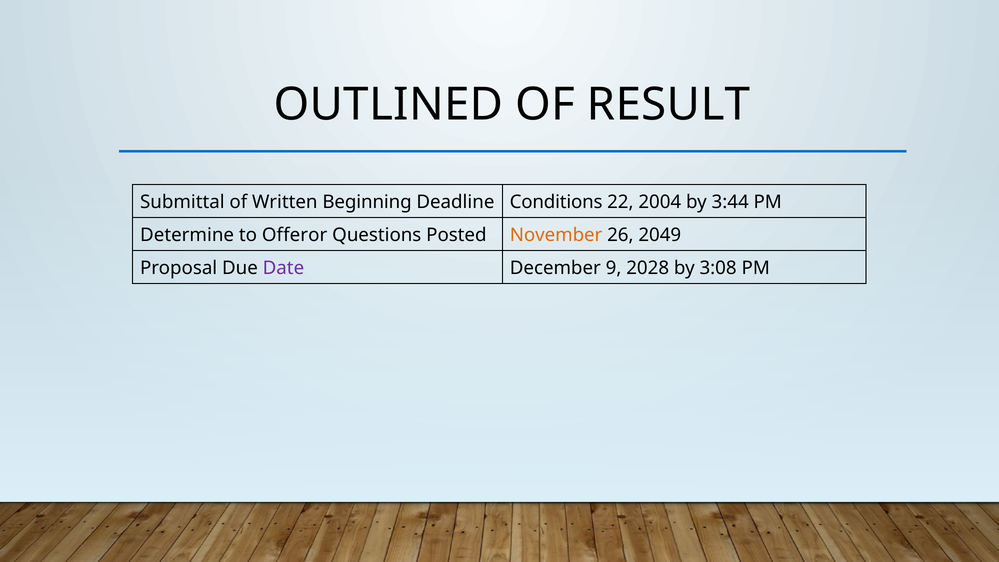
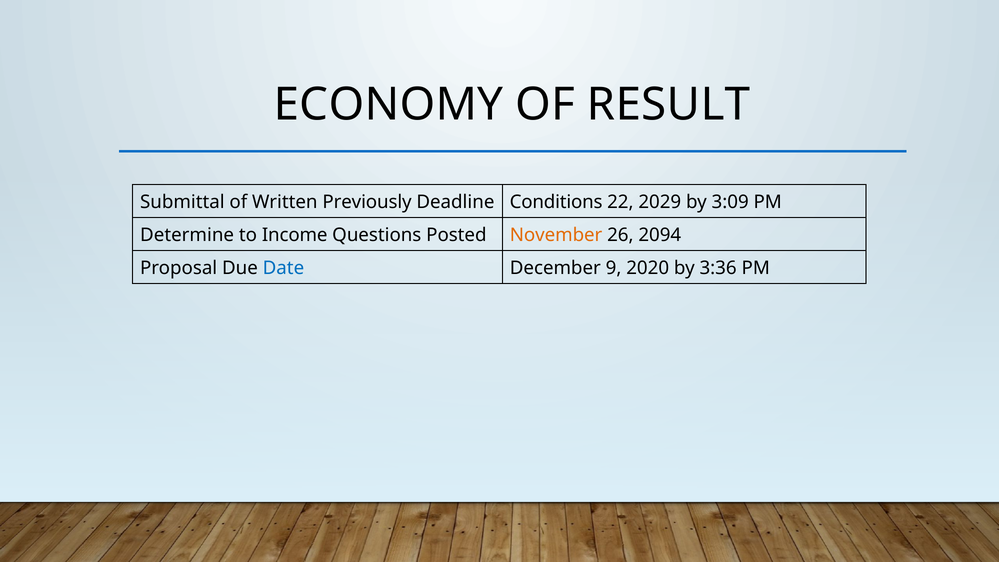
OUTLINED: OUTLINED -> ECONOMY
Beginning: Beginning -> Previously
2004: 2004 -> 2029
3:44: 3:44 -> 3:09
Offeror: Offeror -> Income
2049: 2049 -> 2094
Date colour: purple -> blue
2028: 2028 -> 2020
3:08: 3:08 -> 3:36
